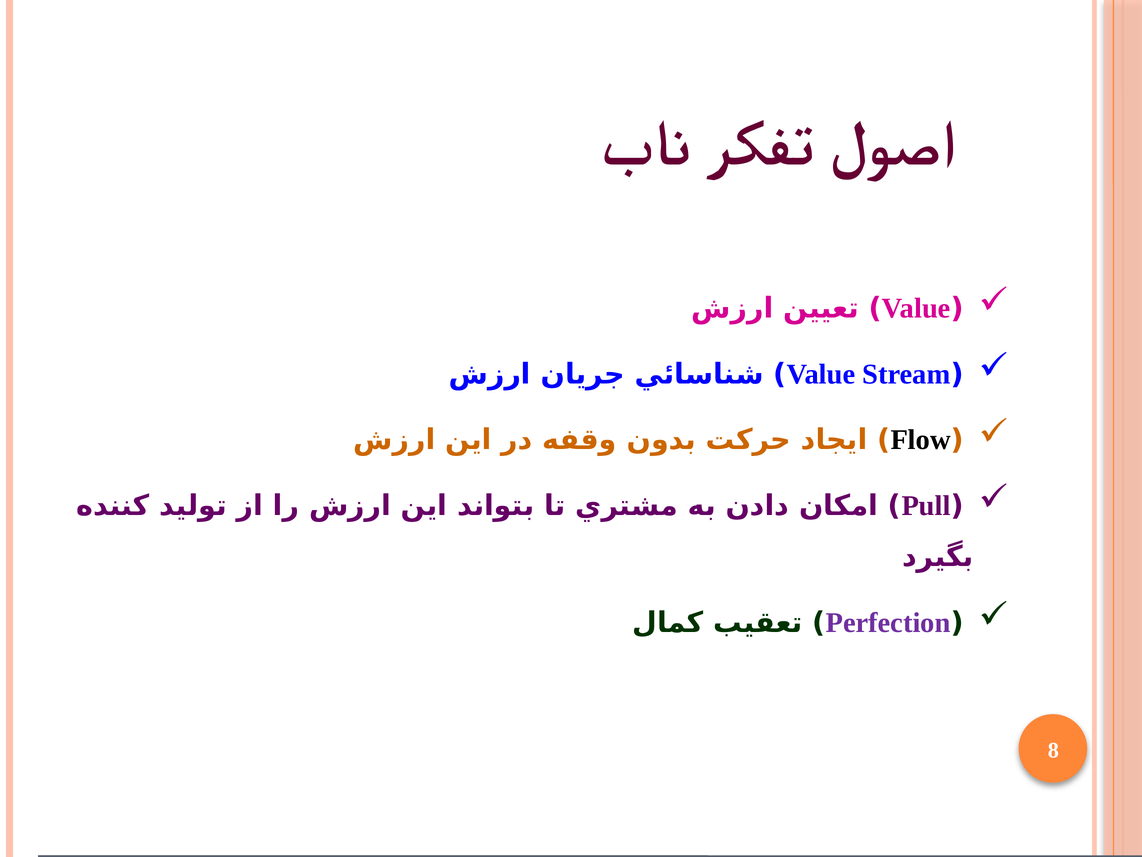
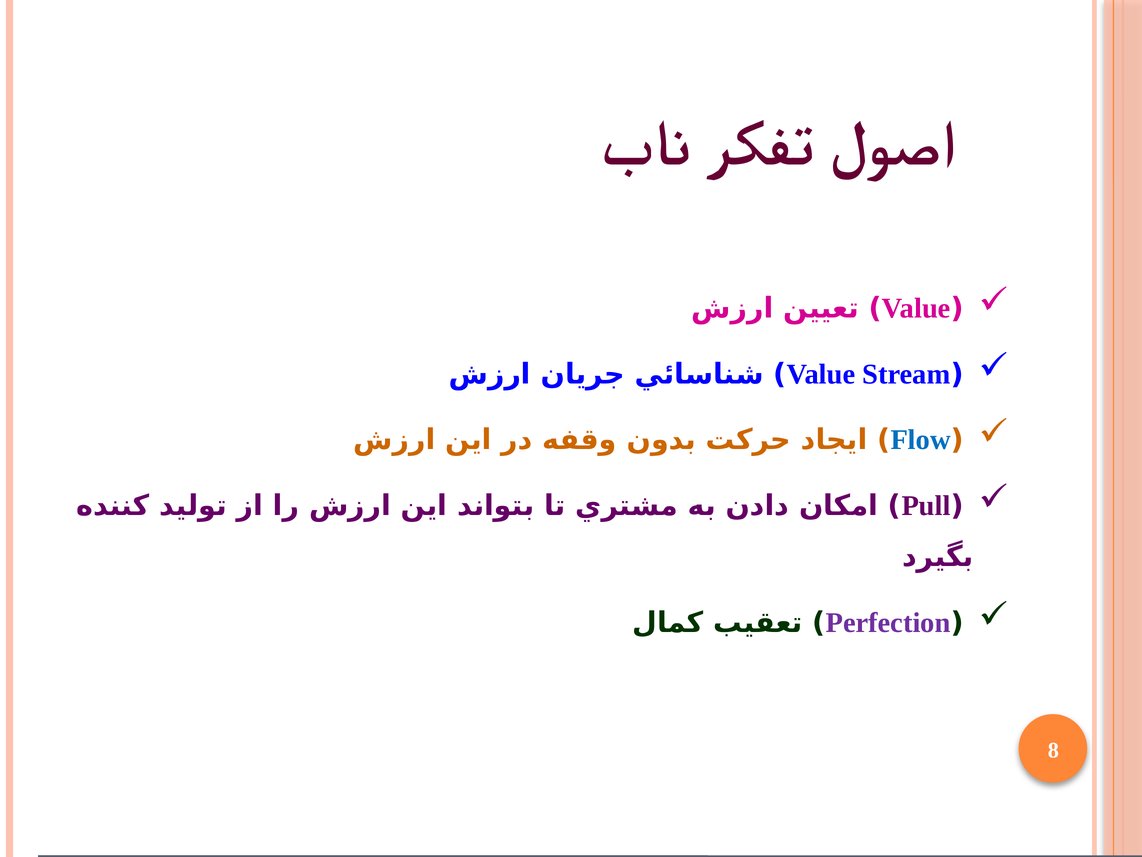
Flow colour: black -> blue
